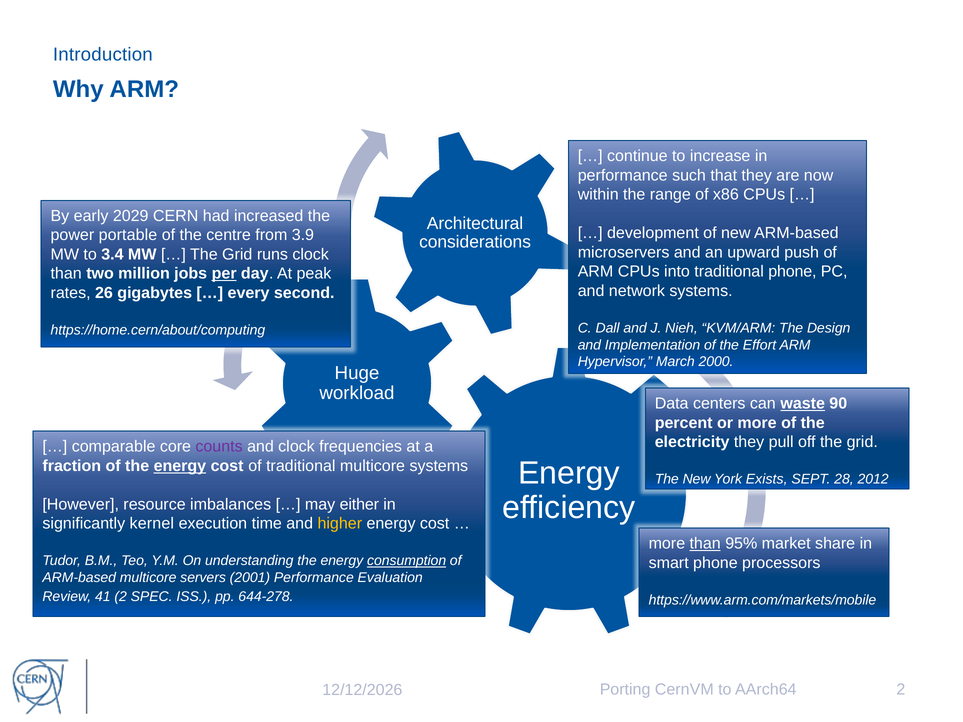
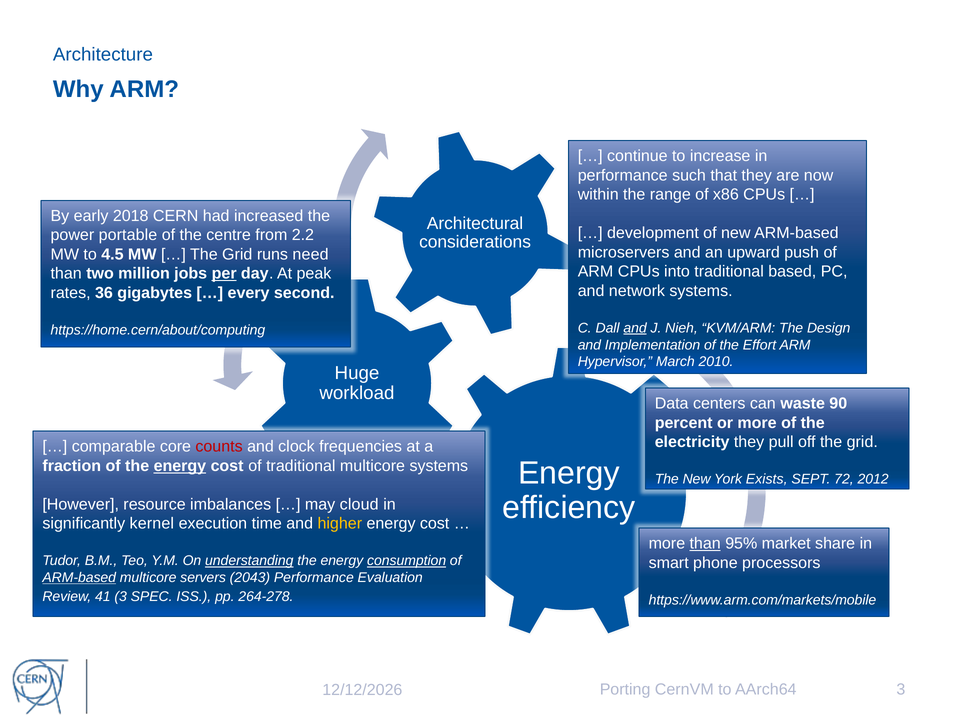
Introduction: Introduction -> Architecture
2029: 2029 -> 2018
3.9: 3.9 -> 2.2
3.4: 3.4 -> 4.5
runs clock: clock -> need
traditional phone: phone -> based
26: 26 -> 36
and at (635, 328) underline: none -> present
2000: 2000 -> 2010
waste underline: present -> none
counts colour: purple -> red
28: 28 -> 72
either: either -> cloud
understanding underline: none -> present
ARM-based at (79, 578) underline: none -> present
2001: 2001 -> 2043
41 2: 2 -> 3
644-278: 644-278 -> 264-278
AArch64 2: 2 -> 3
